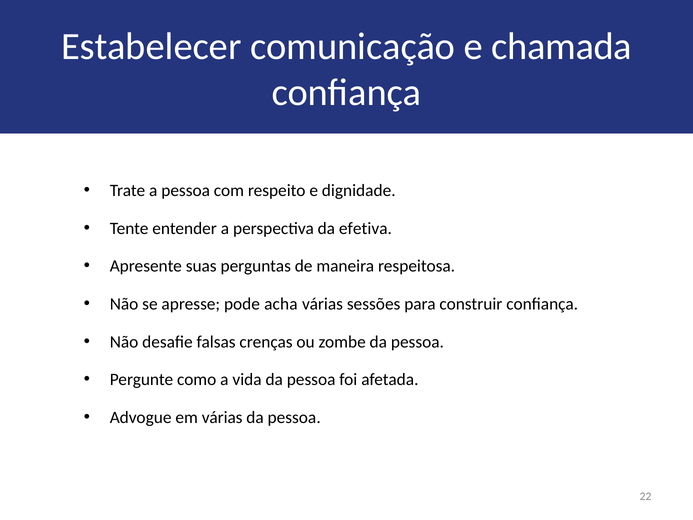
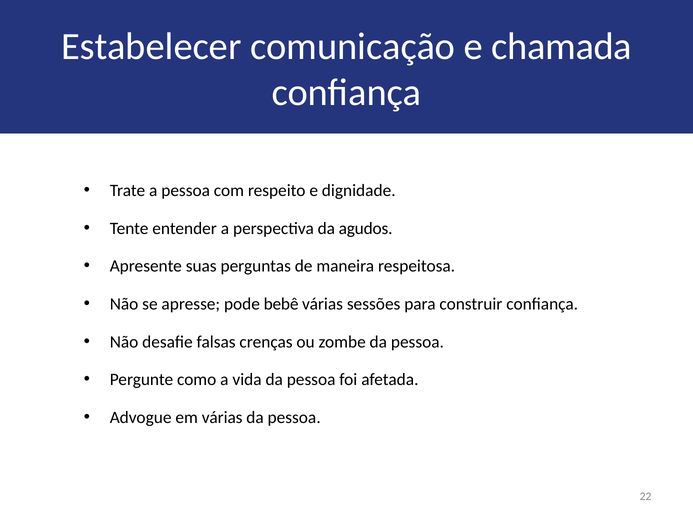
efetiva: efetiva -> agudos
acha: acha -> bebê
